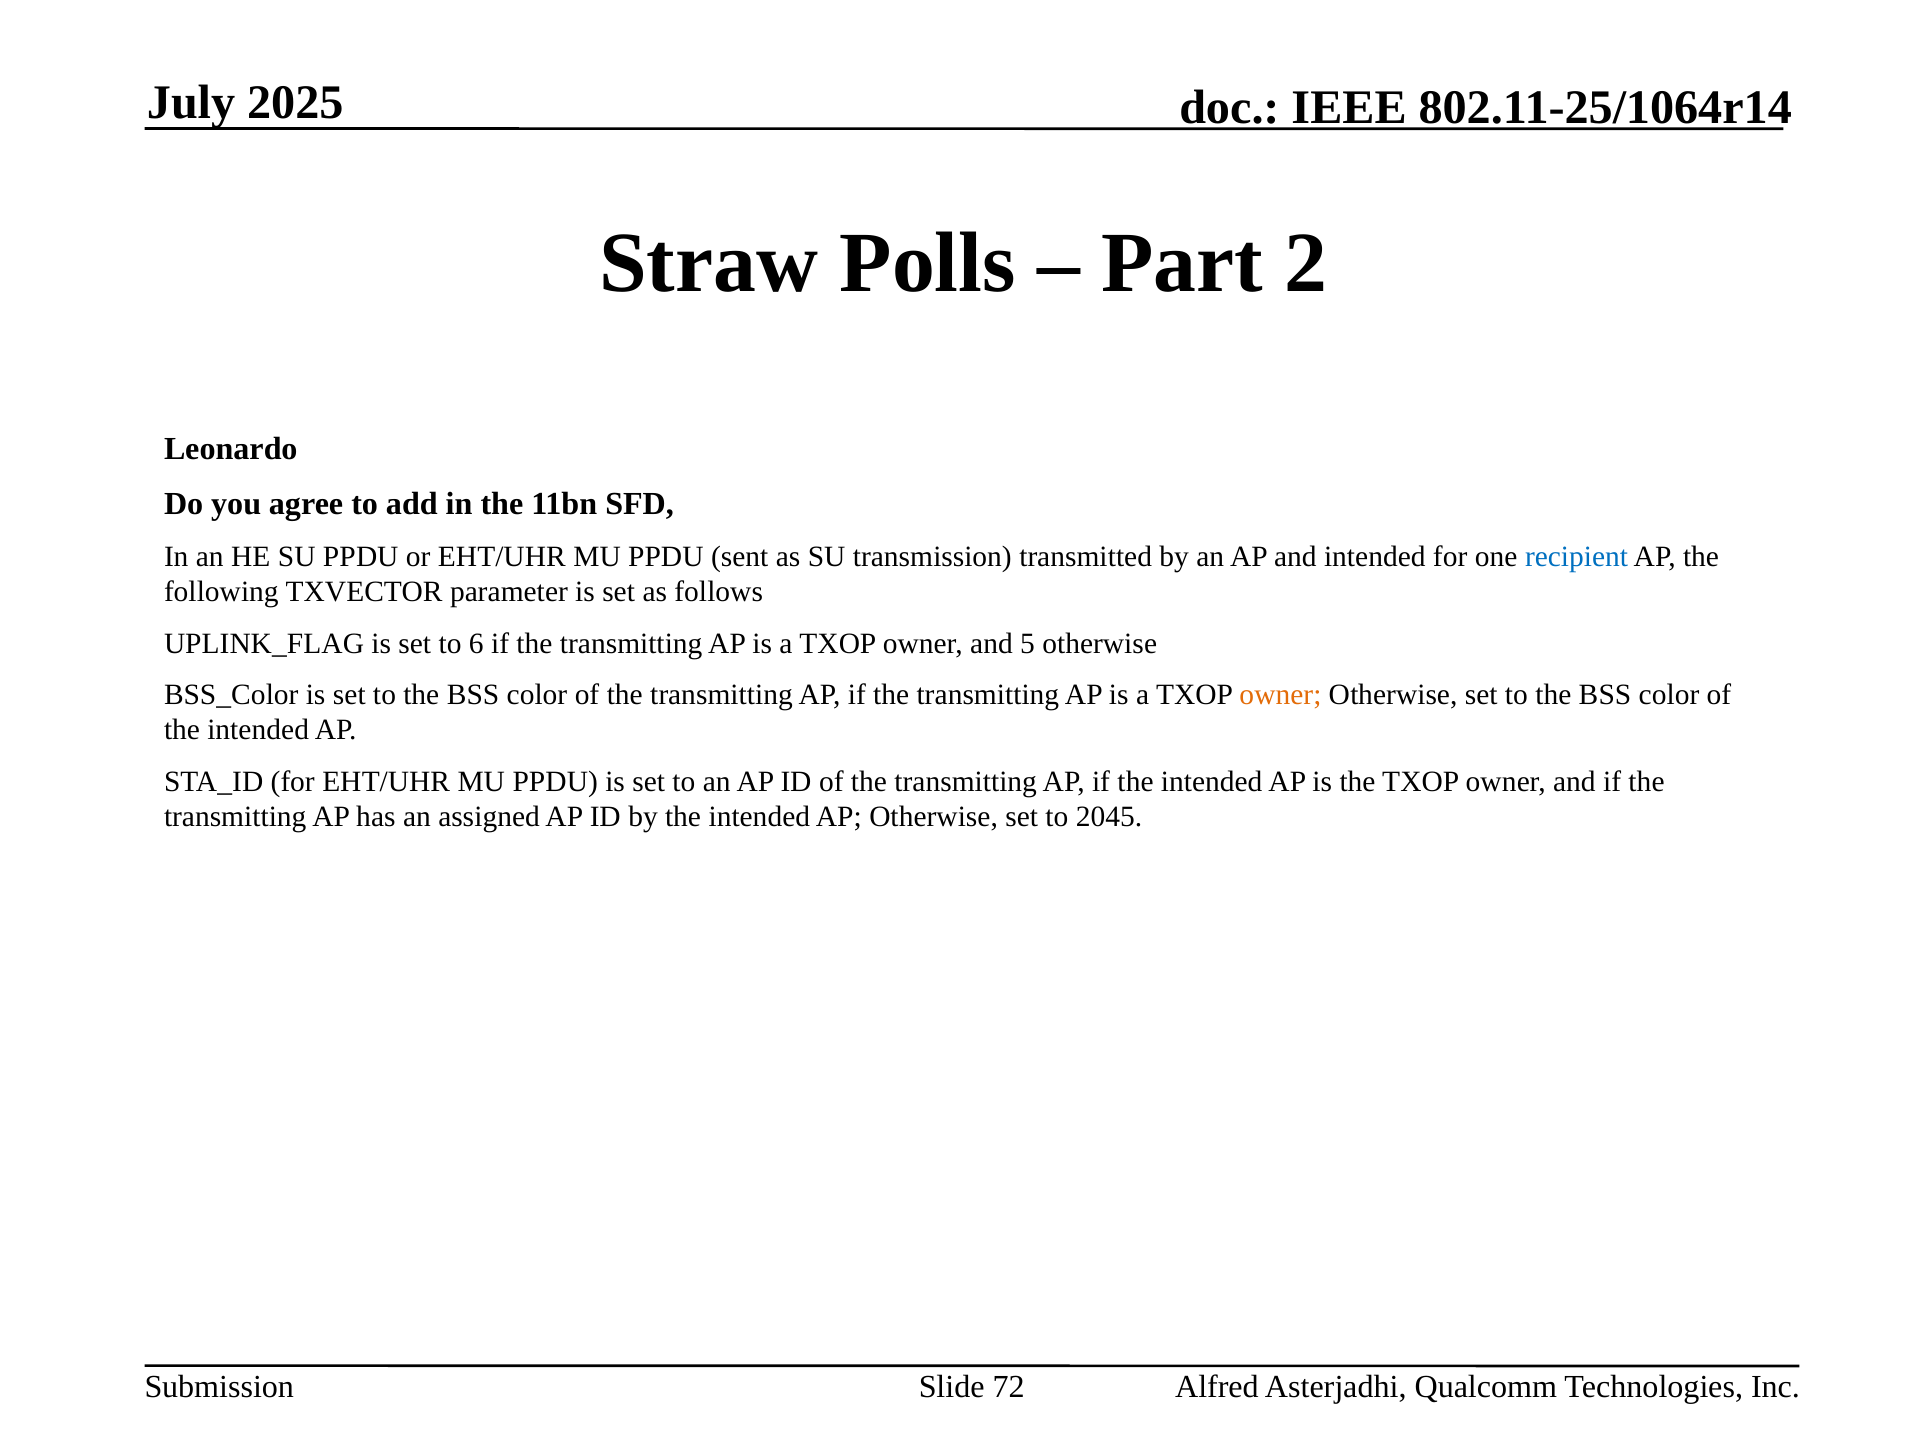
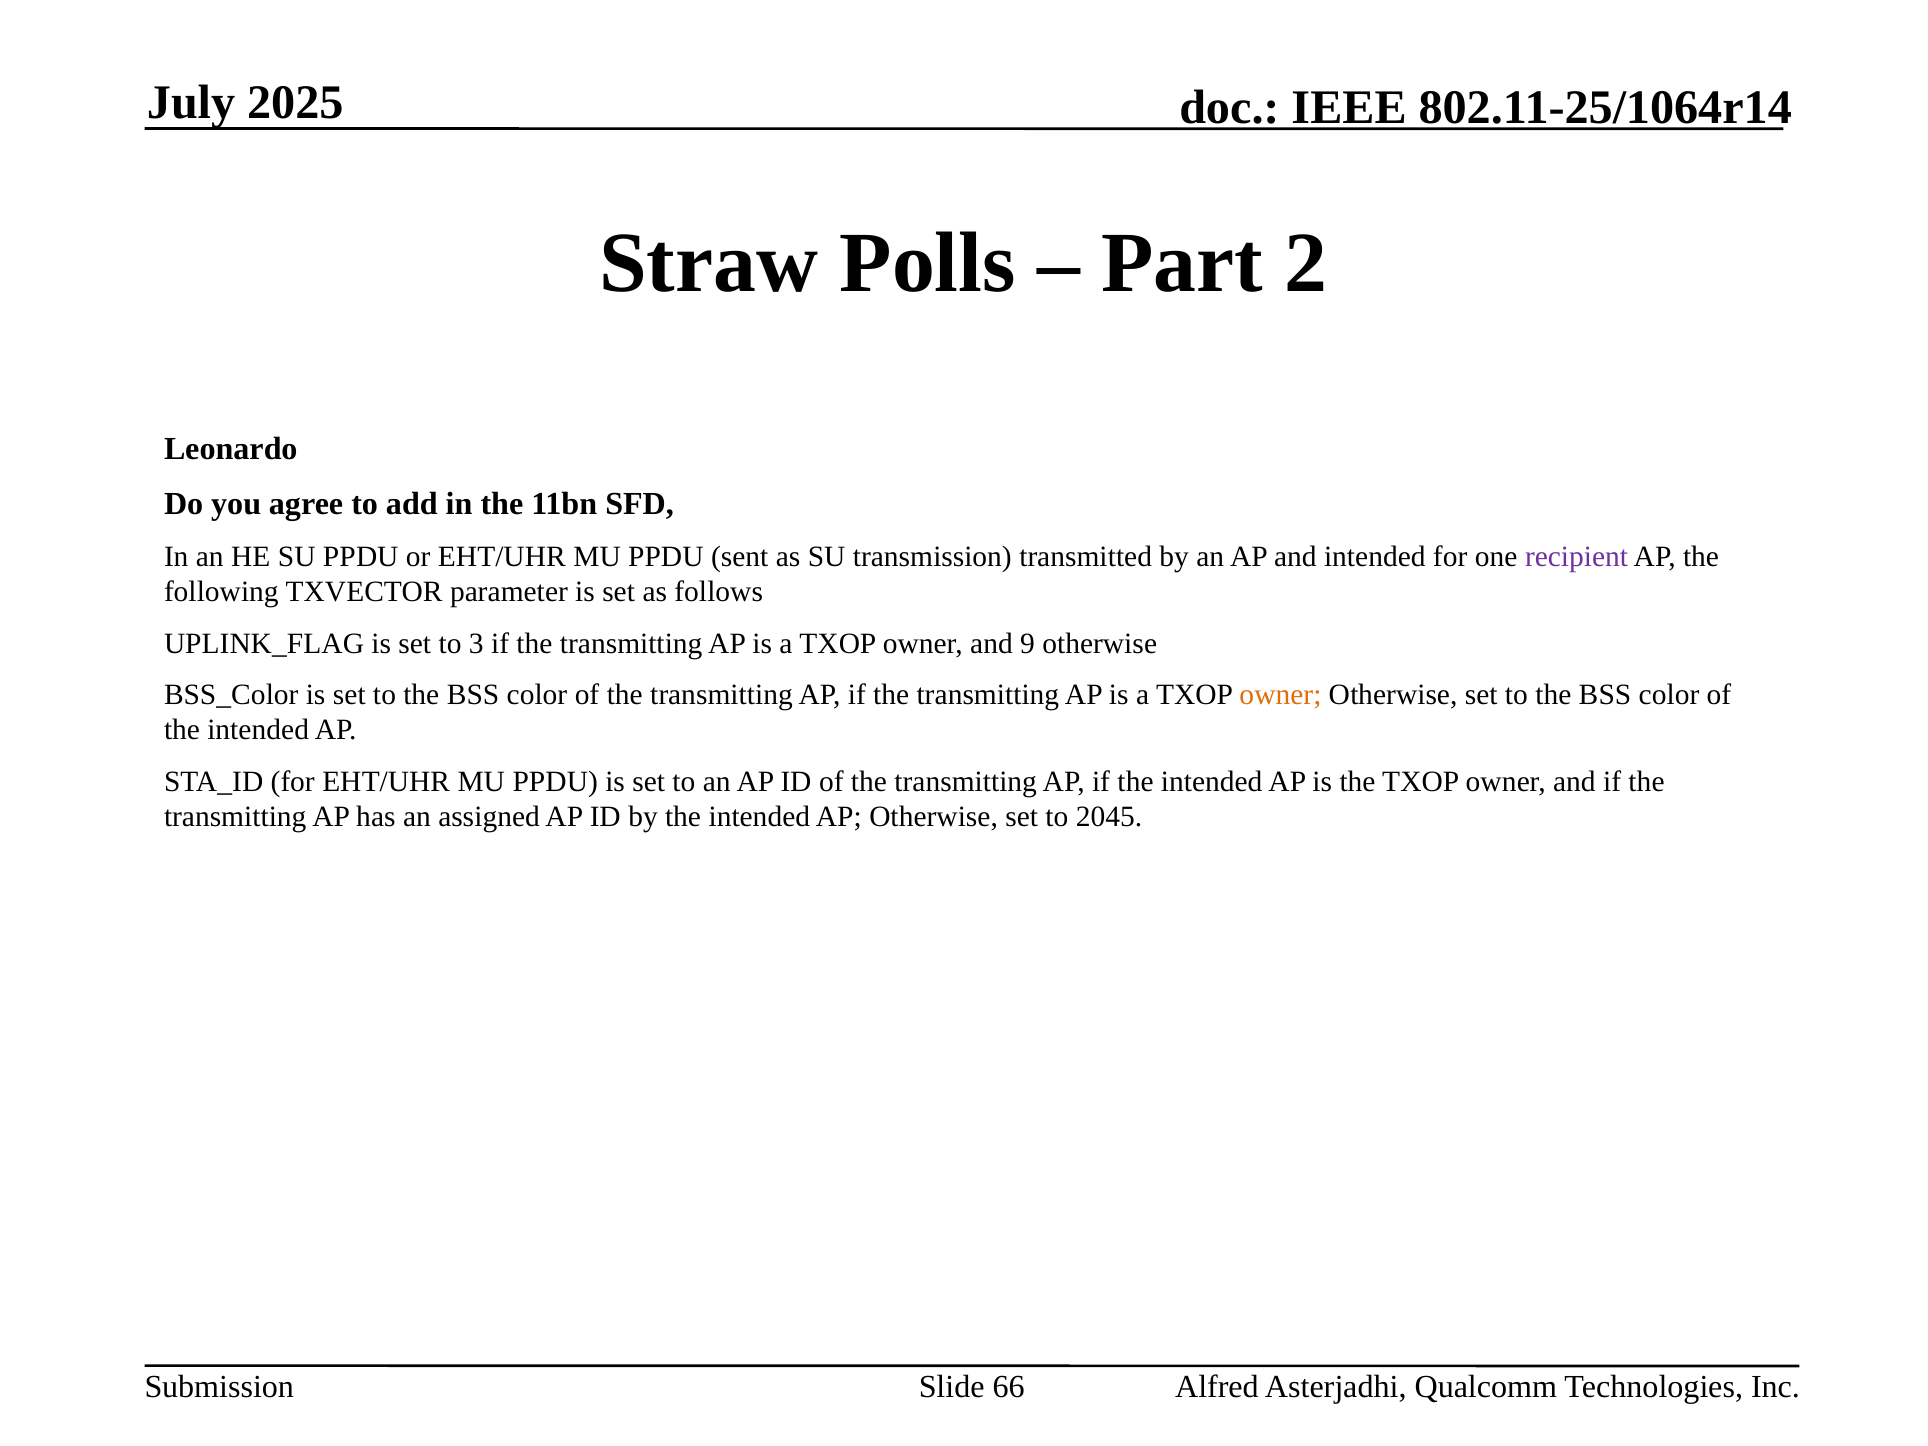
recipient colour: blue -> purple
6: 6 -> 3
5: 5 -> 9
72: 72 -> 66
